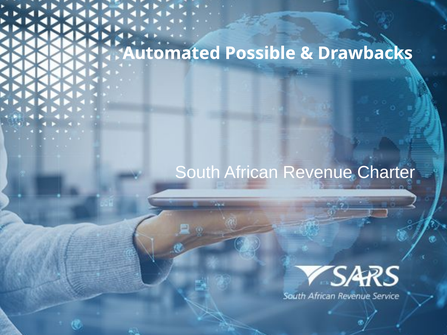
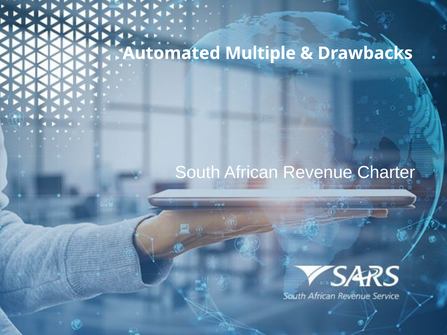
Possible: Possible -> Multiple
